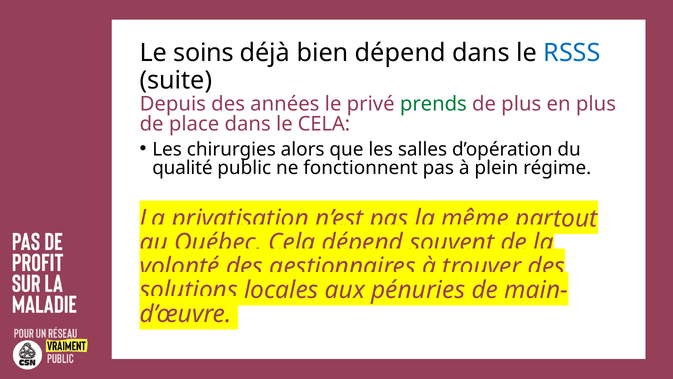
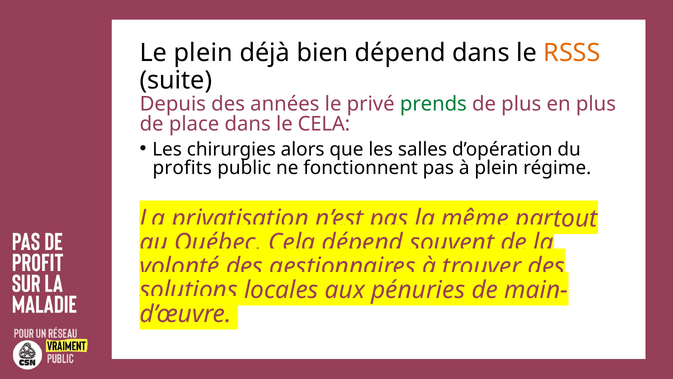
Le soins: soins -> plein
RSSS colour: blue -> orange
qualité: qualité -> profits
